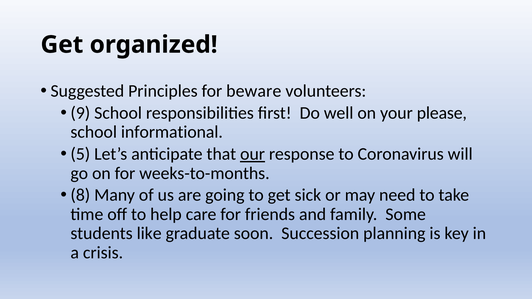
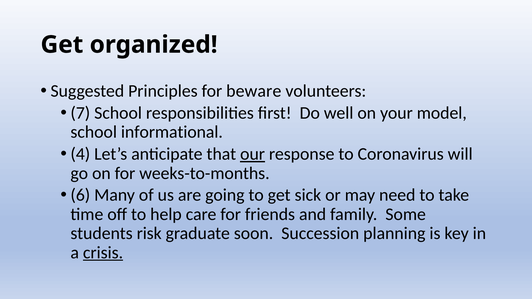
9: 9 -> 7
please: please -> model
5: 5 -> 4
8: 8 -> 6
like: like -> risk
crisis underline: none -> present
